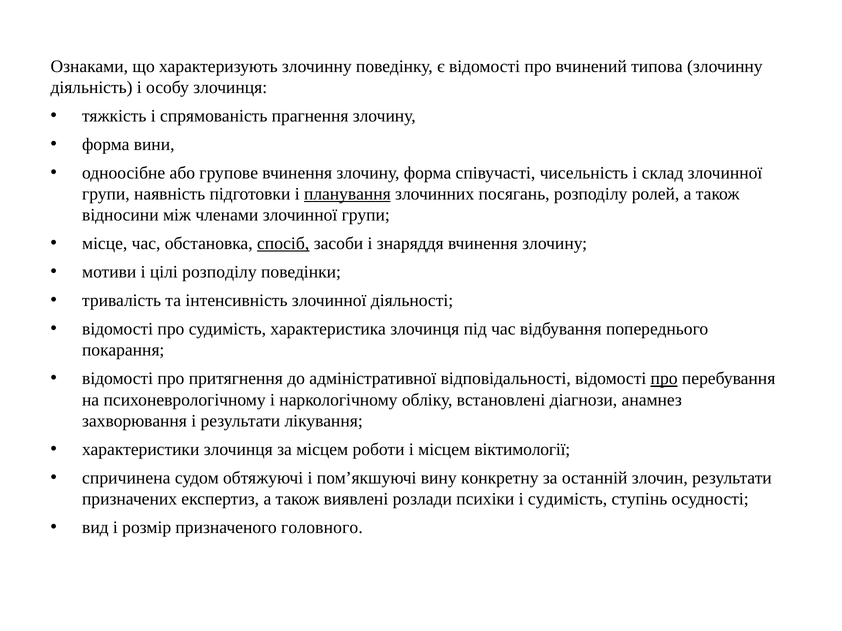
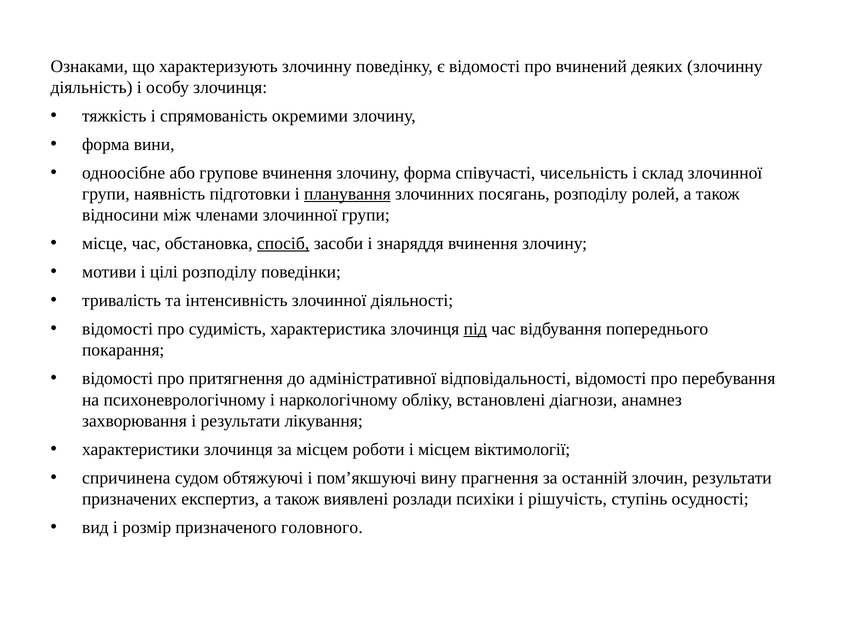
типова: типова -> деяких
прагнення: прагнення -> окремими
під underline: none -> present
про at (664, 379) underline: present -> none
конкретну: конкретну -> прагнення
і судимість: судимість -> рішучість
